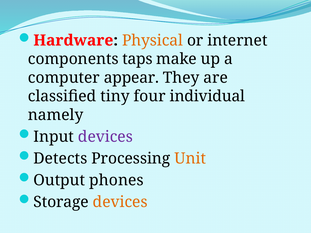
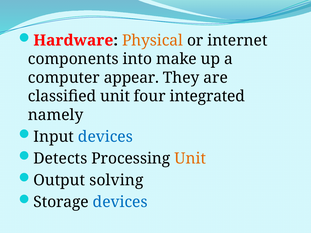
taps: taps -> into
classified tiny: tiny -> unit
individual: individual -> integrated
devices at (105, 137) colour: purple -> blue
phones: phones -> solving
devices at (120, 202) colour: orange -> blue
